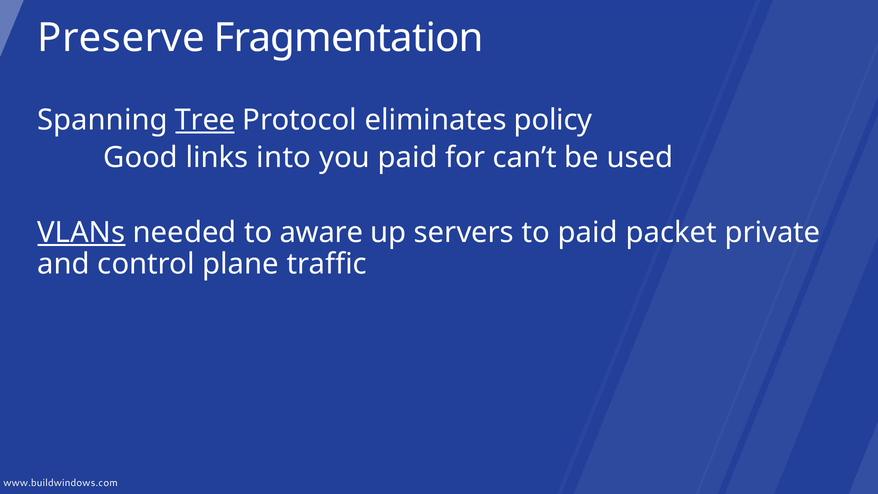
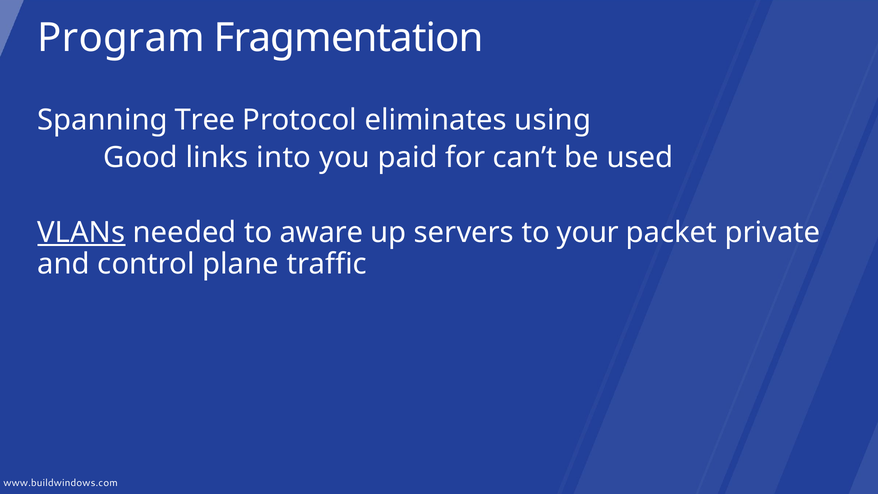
Preserve: Preserve -> Program
Tree underline: present -> none
policy: policy -> using
to paid: paid -> your
